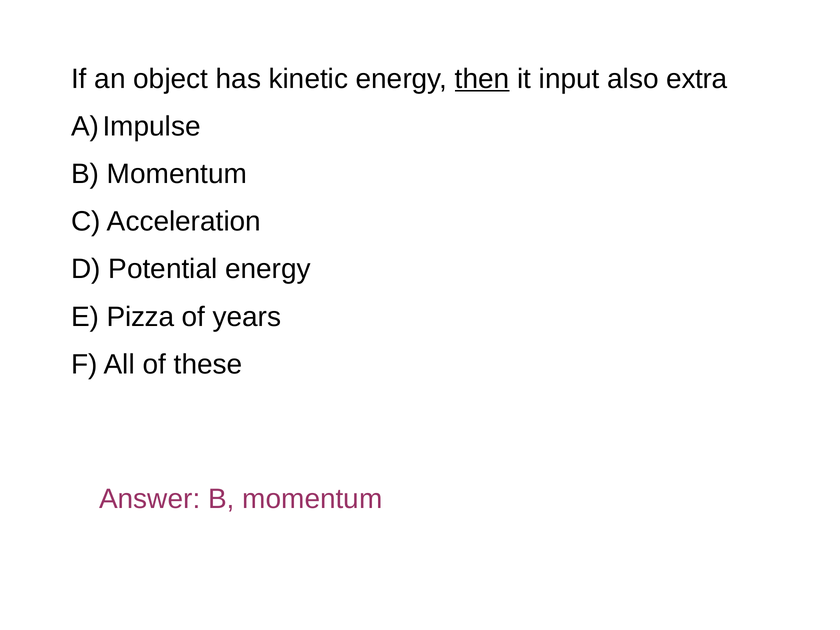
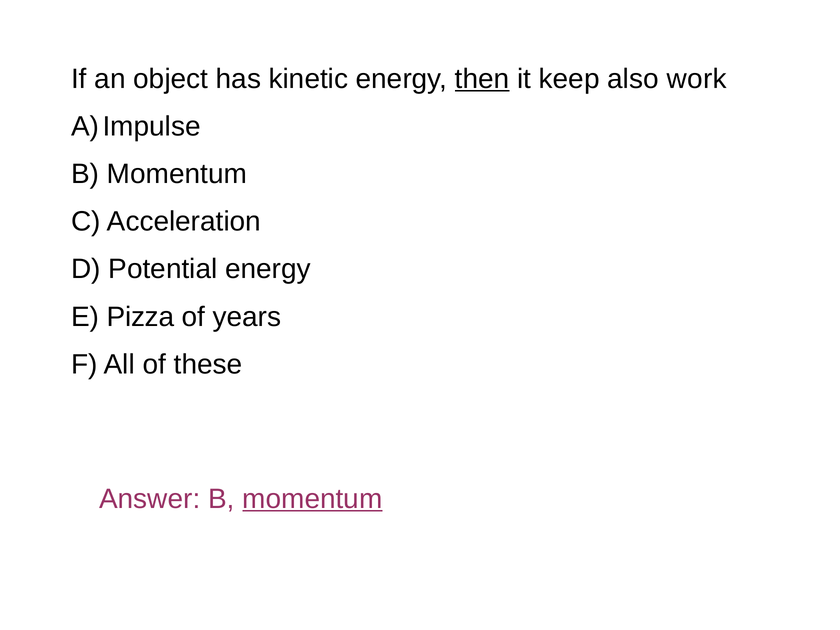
input: input -> keep
extra: extra -> work
momentum at (312, 499) underline: none -> present
